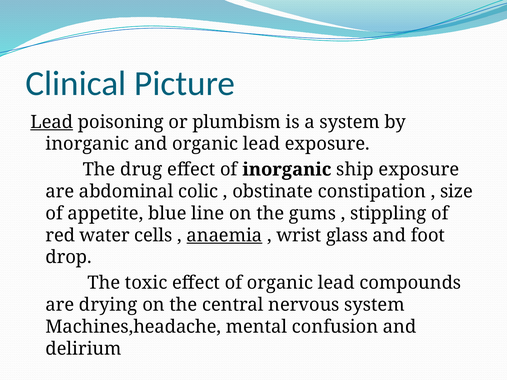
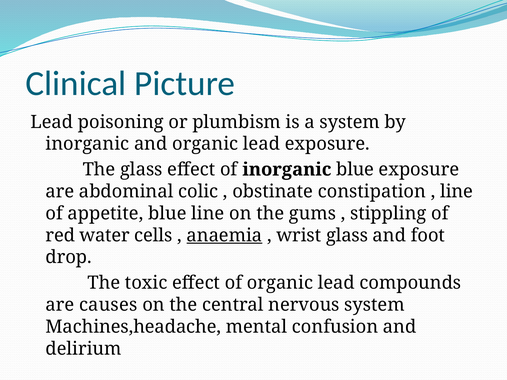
Lead at (52, 122) underline: present -> none
The drug: drug -> glass
inorganic ship: ship -> blue
size at (457, 192): size -> line
drying: drying -> causes
